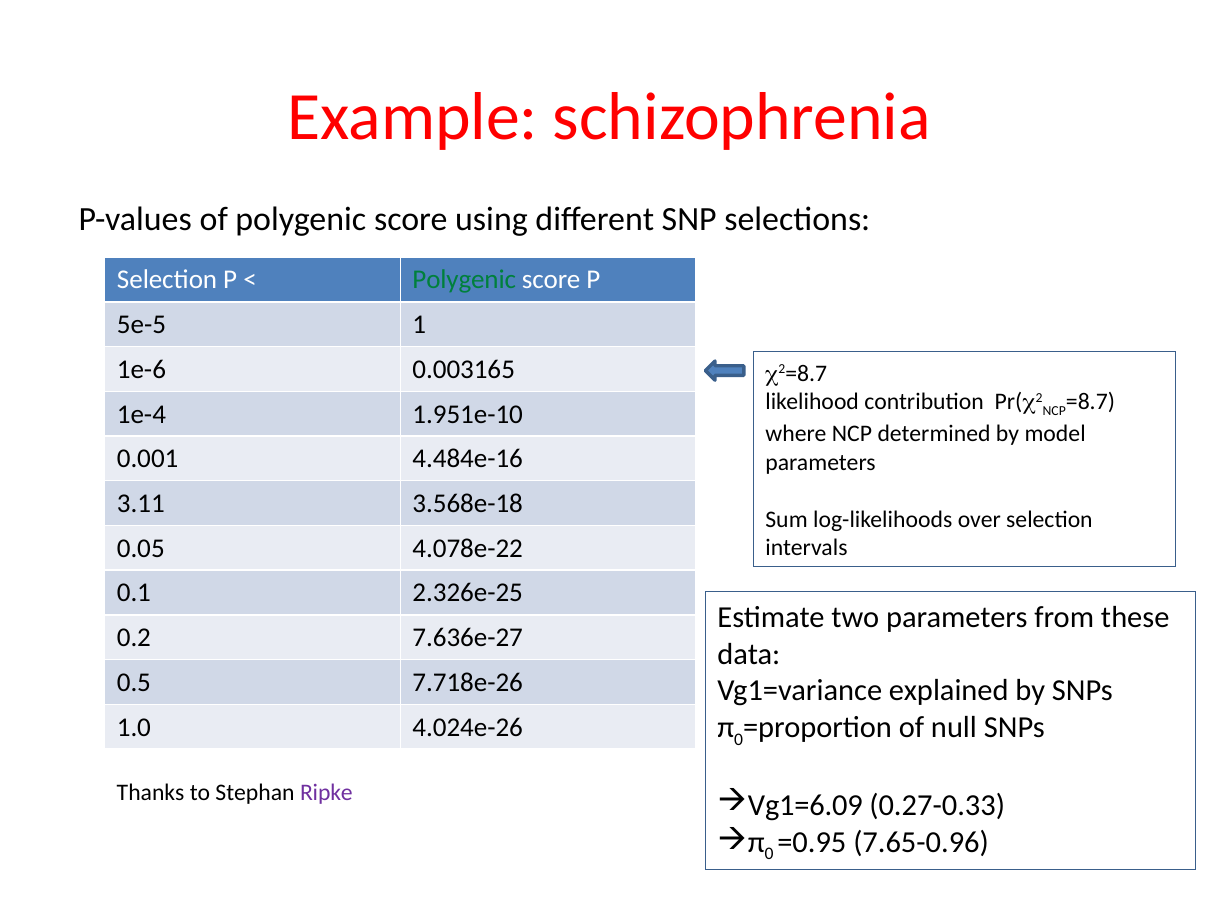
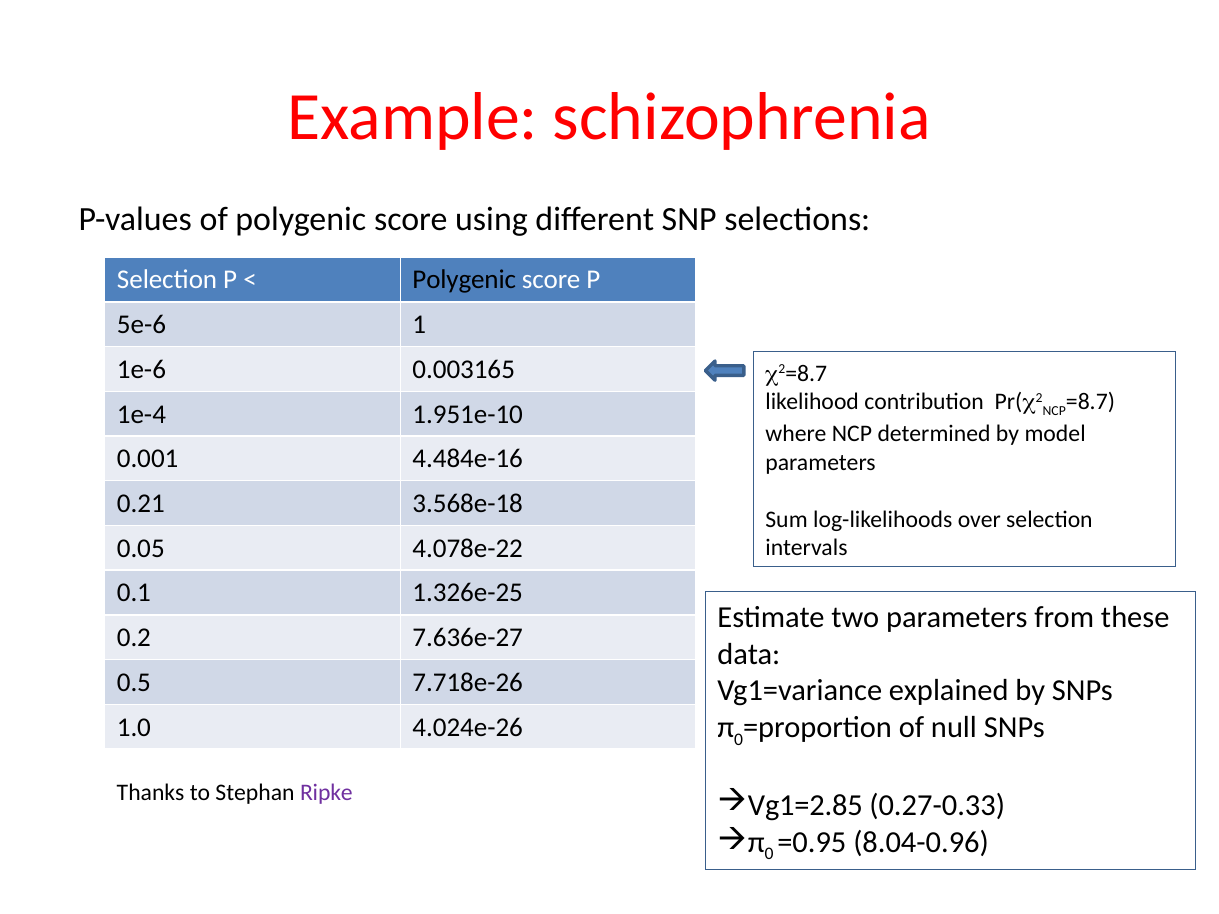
Polygenic at (464, 280) colour: green -> black
5e-5: 5e-5 -> 5e-6
3.11: 3.11 -> 0.21
2.326e-25: 2.326e-25 -> 1.326e-25
Vg1=6.09: Vg1=6.09 -> Vg1=2.85
7.65-0.96: 7.65-0.96 -> 8.04-0.96
